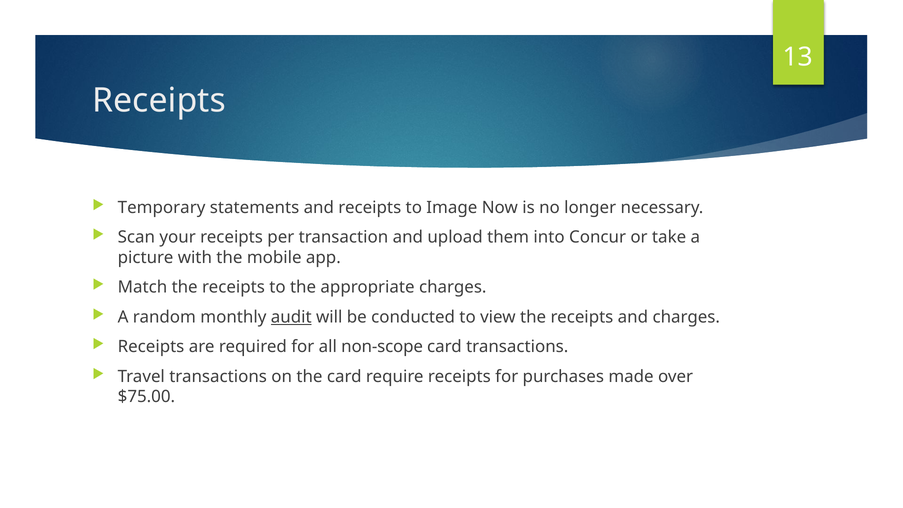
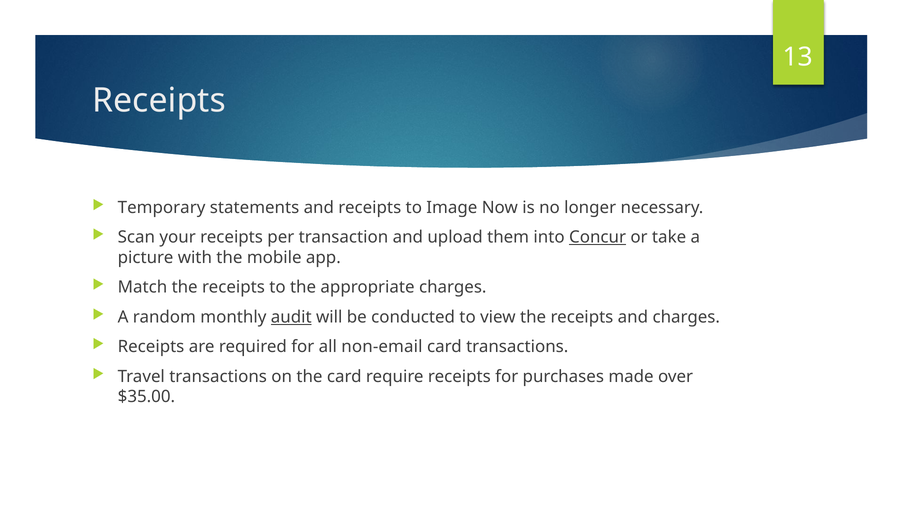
Concur underline: none -> present
non-scope: non-scope -> non-email
$75.00: $75.00 -> $35.00
